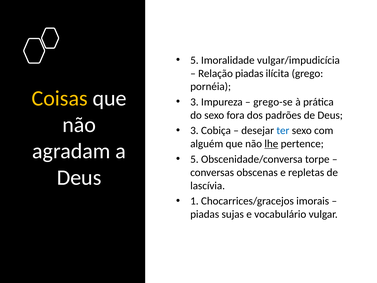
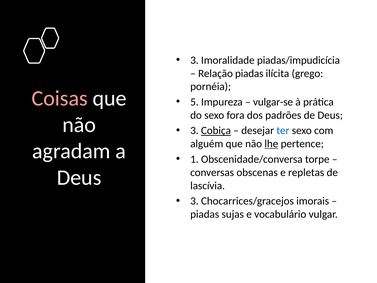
5 at (194, 60): 5 -> 3
vulgar/impudicícia: vulgar/impudicícia -> piadas/impudicícia
Coisas colour: yellow -> pink
3 at (194, 102): 3 -> 5
grego-se: grego-se -> vulgar-se
Cobiça underline: none -> present
5 at (194, 159): 5 -> 1
1 at (194, 201): 1 -> 3
